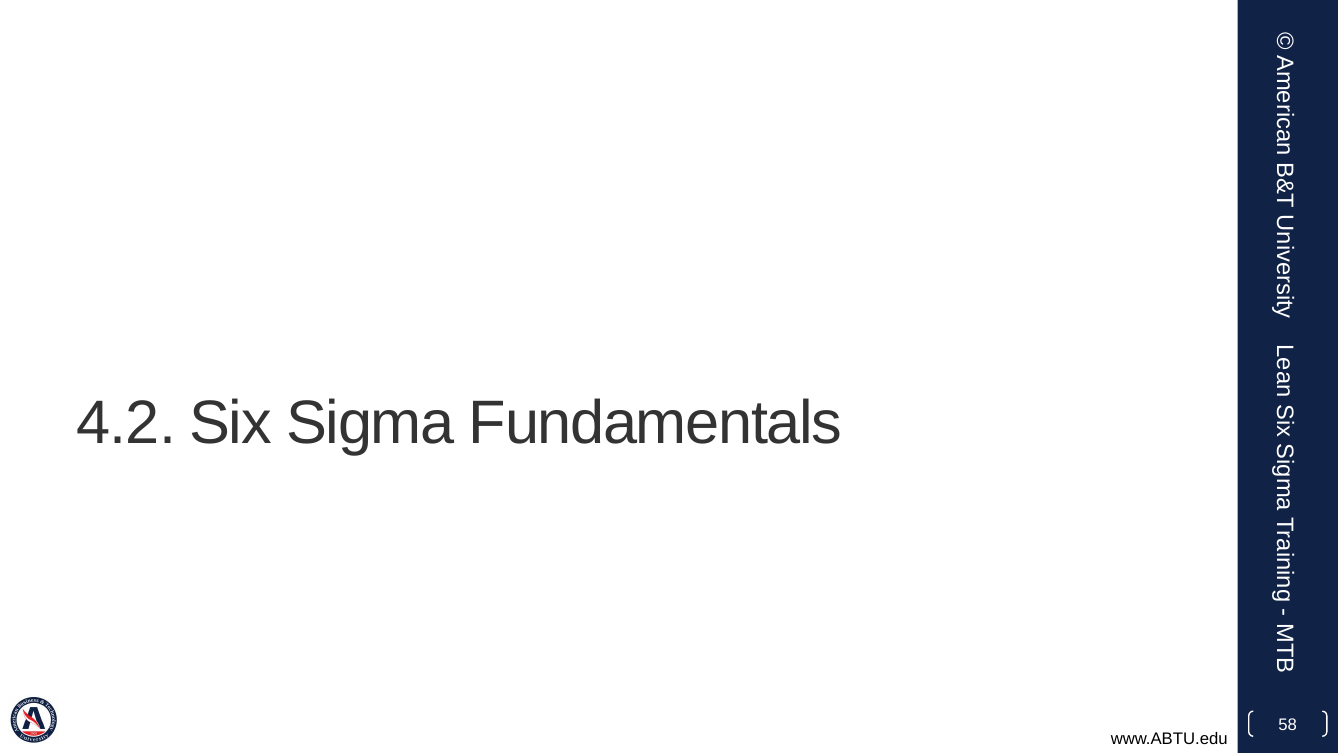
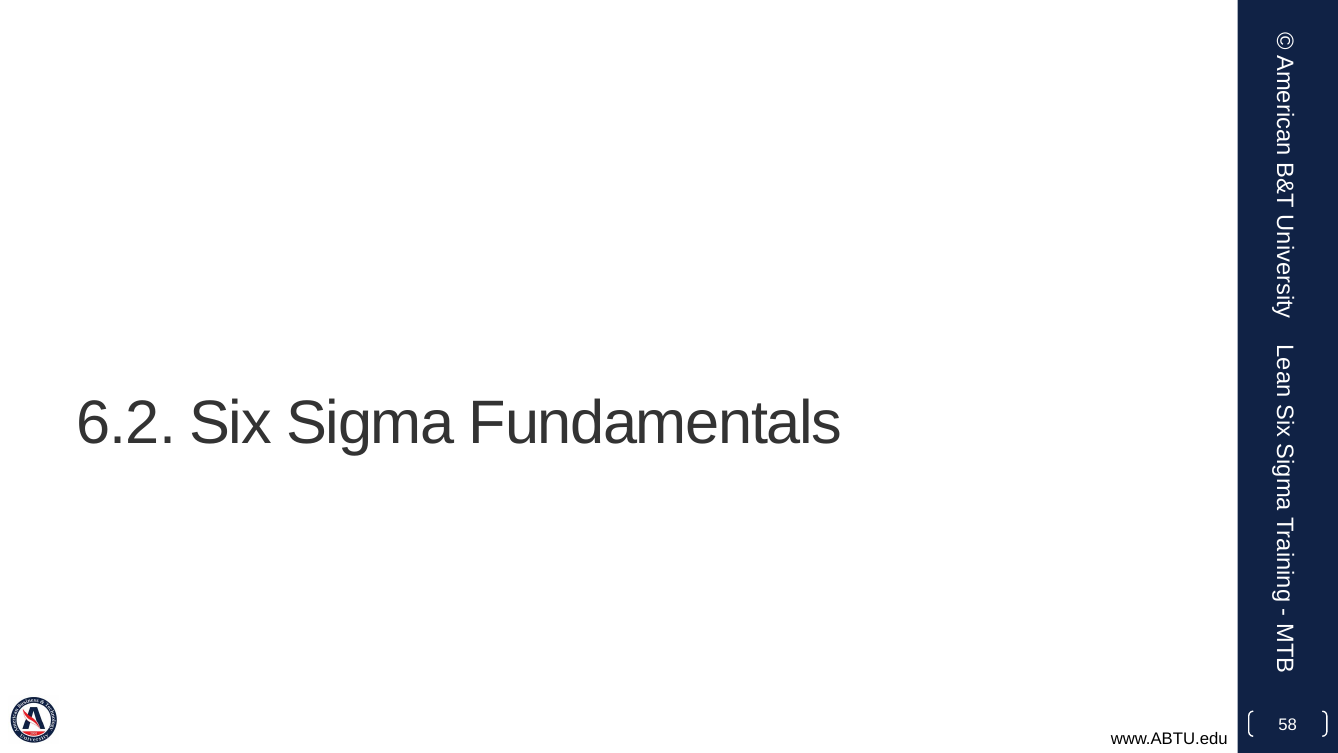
4.2: 4.2 -> 6.2
